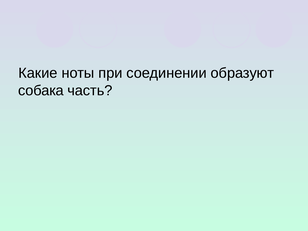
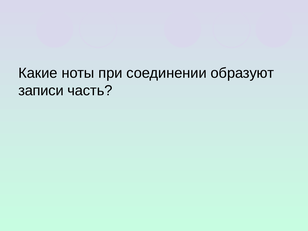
собака: собака -> записи
